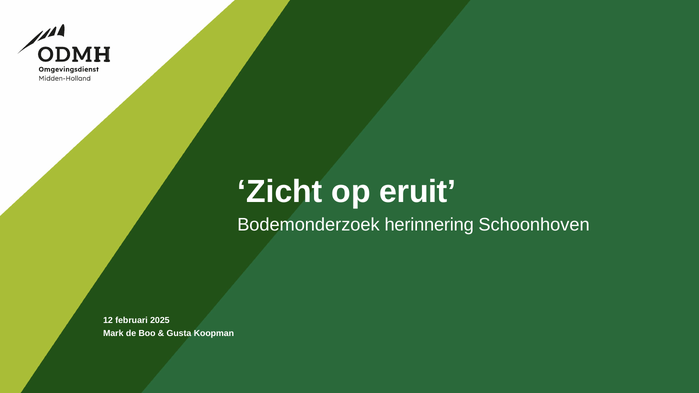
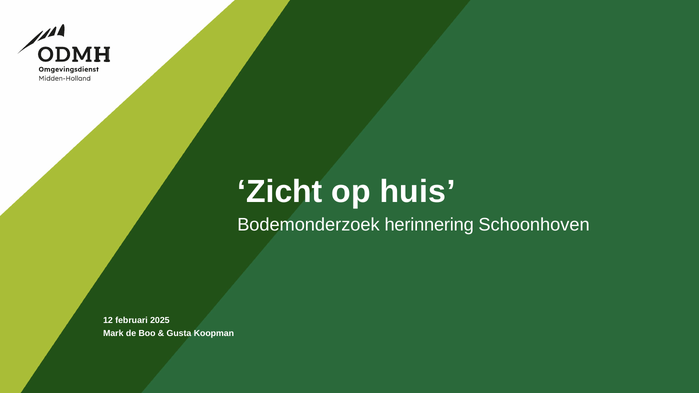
eruit: eruit -> huis
